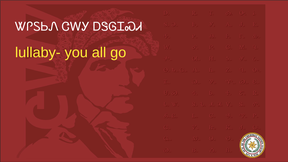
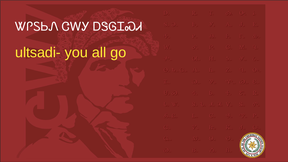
lullaby-: lullaby- -> ultsadi-
